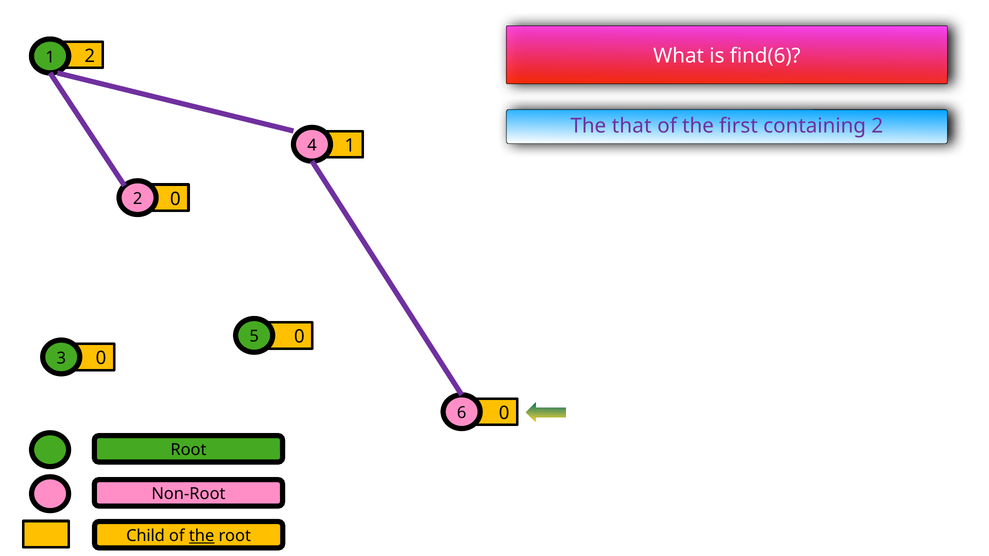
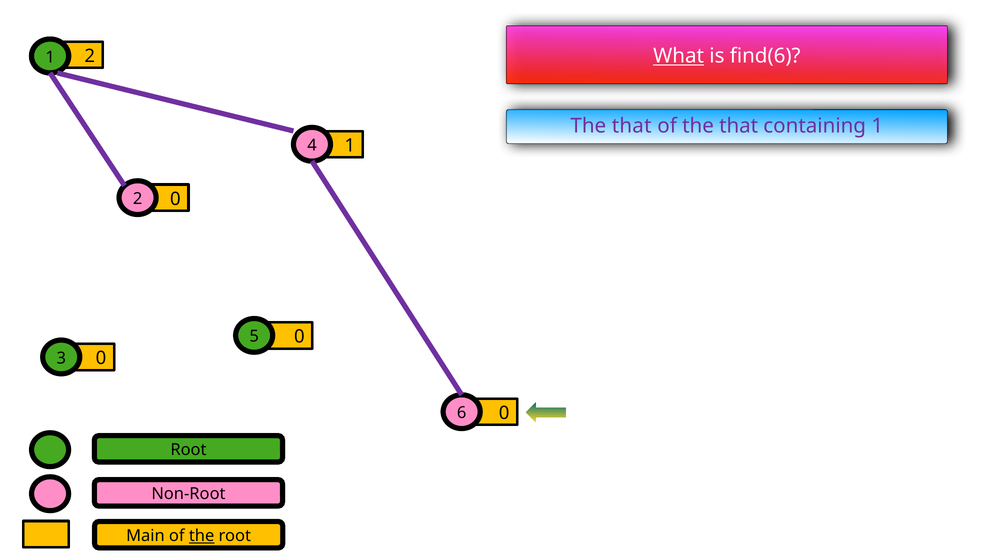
What underline: none -> present
of the first: first -> that
containing 2: 2 -> 1
Child: Child -> Main
